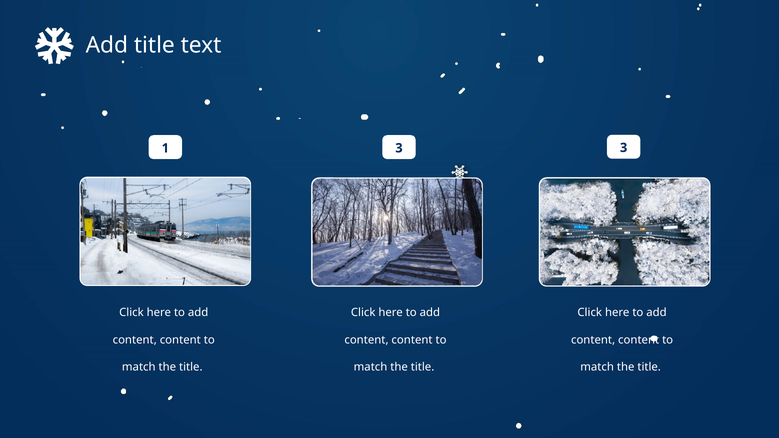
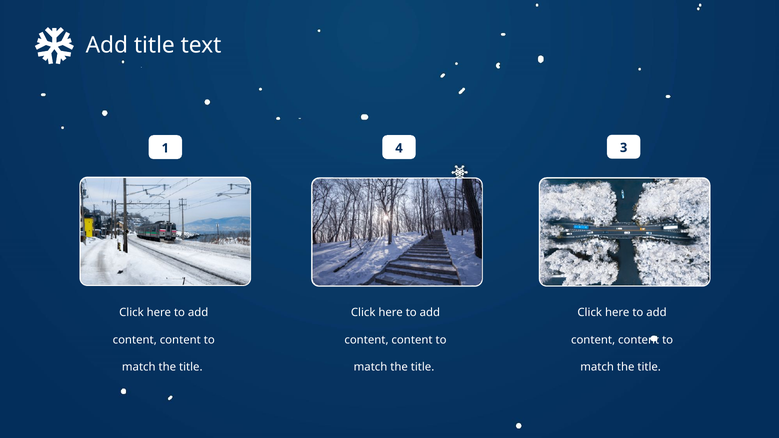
1 3: 3 -> 4
